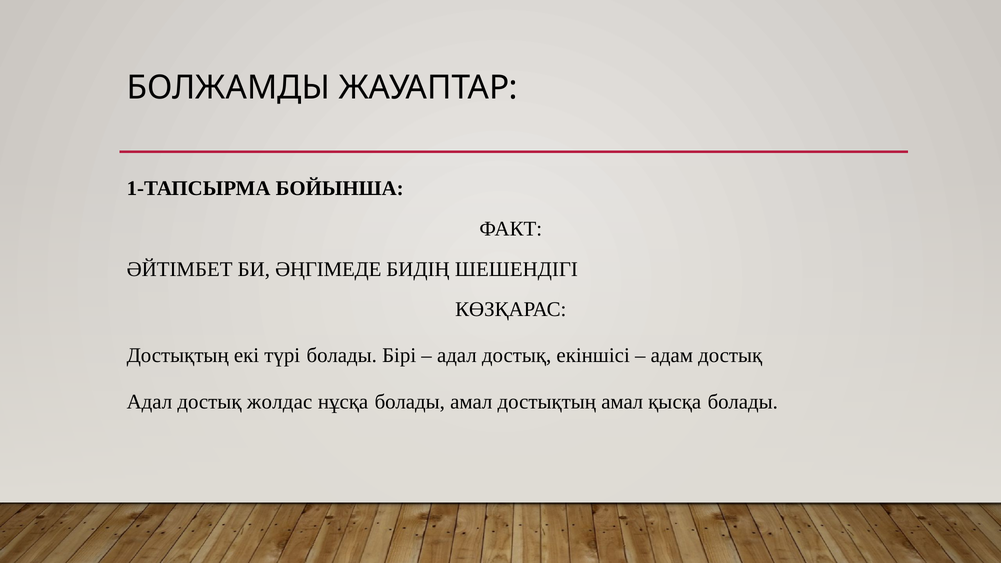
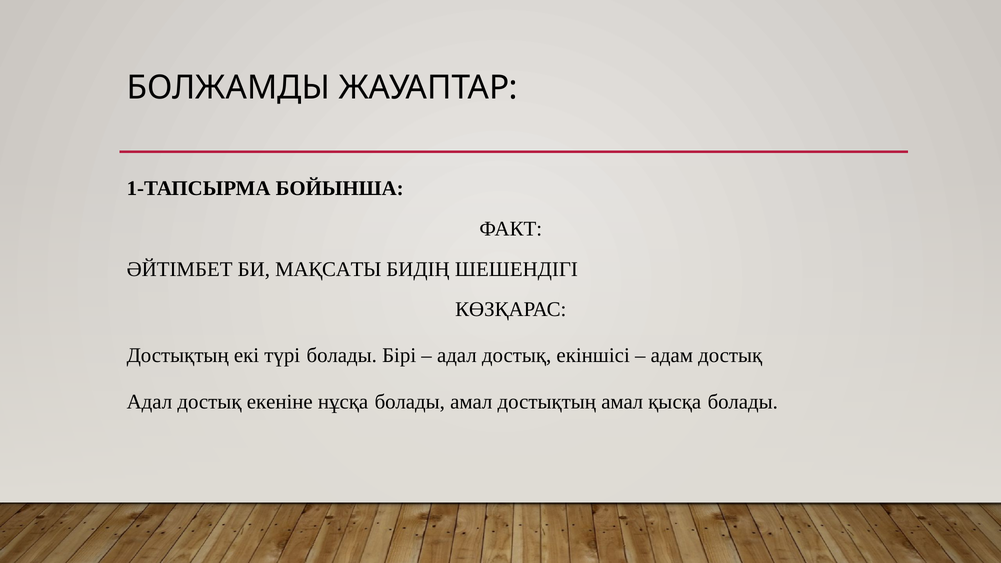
ӘҢГІМЕДЕ: ӘҢГІМЕДЕ -> МАҚСАТЫ
жолдас: жолдас -> екеніне
